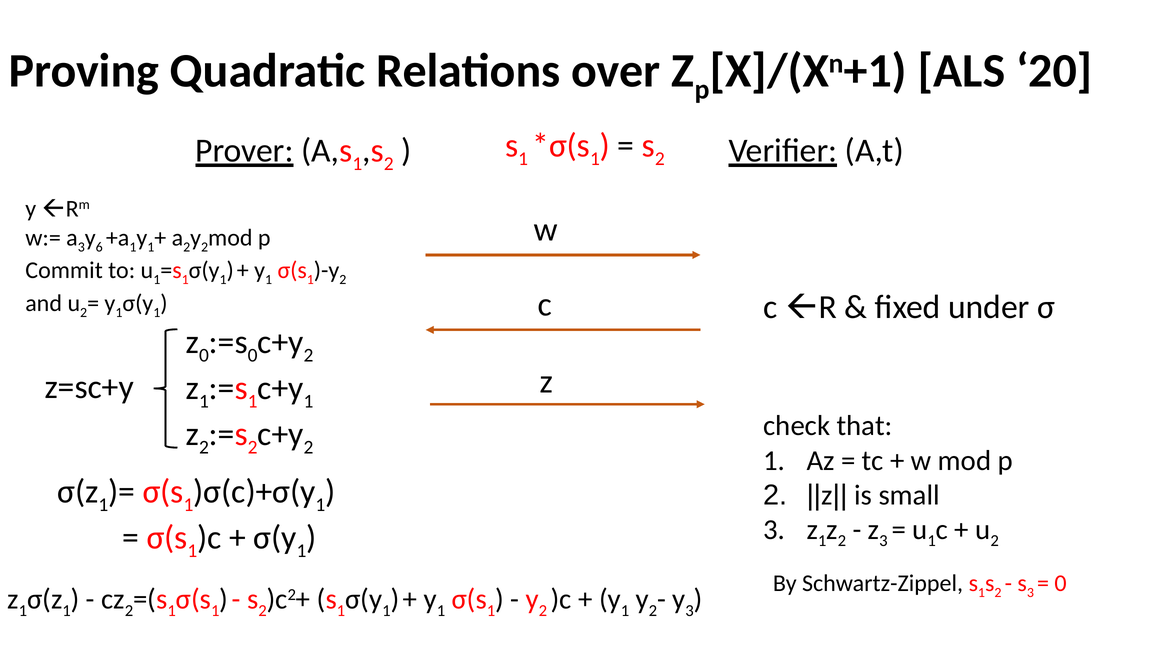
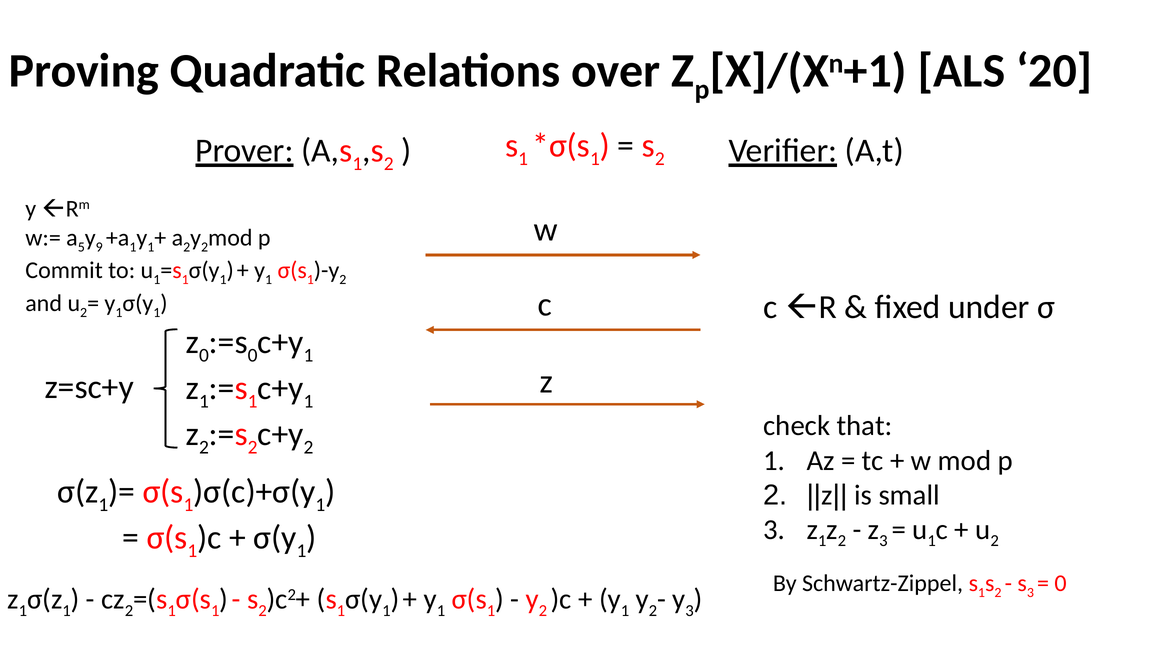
3 at (81, 247): 3 -> 5
6: 6 -> 9
2 at (309, 355): 2 -> 1
